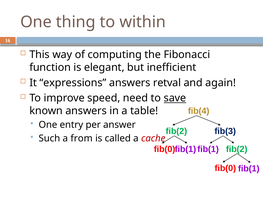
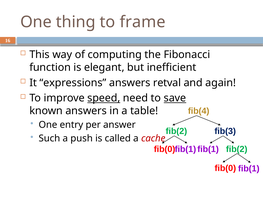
within: within -> frame
speed underline: none -> present
from: from -> push
